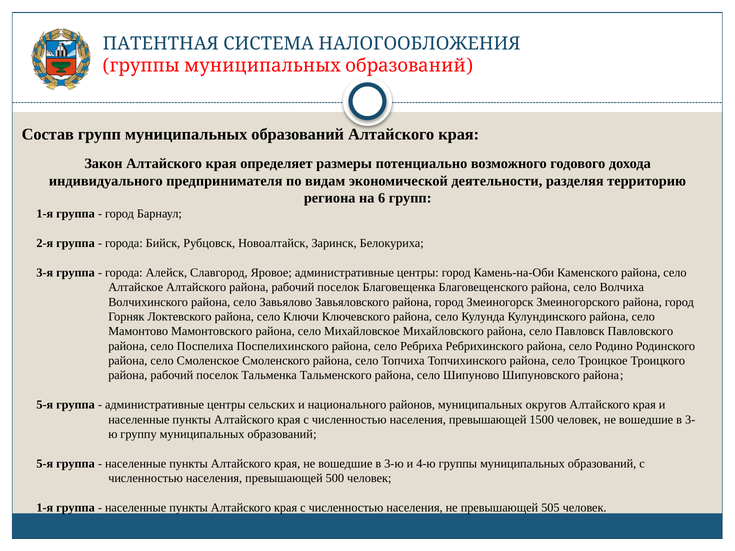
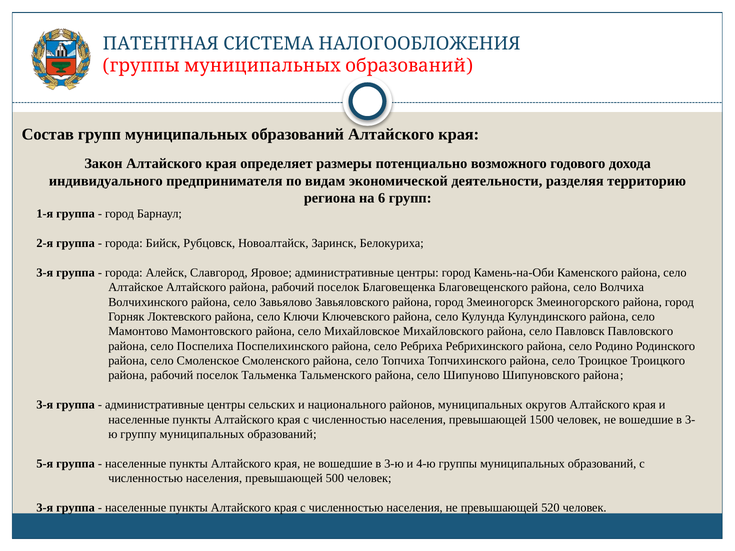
5-я at (45, 405): 5-я -> 3-я
1-я at (45, 508): 1-я -> 3-я
505: 505 -> 520
